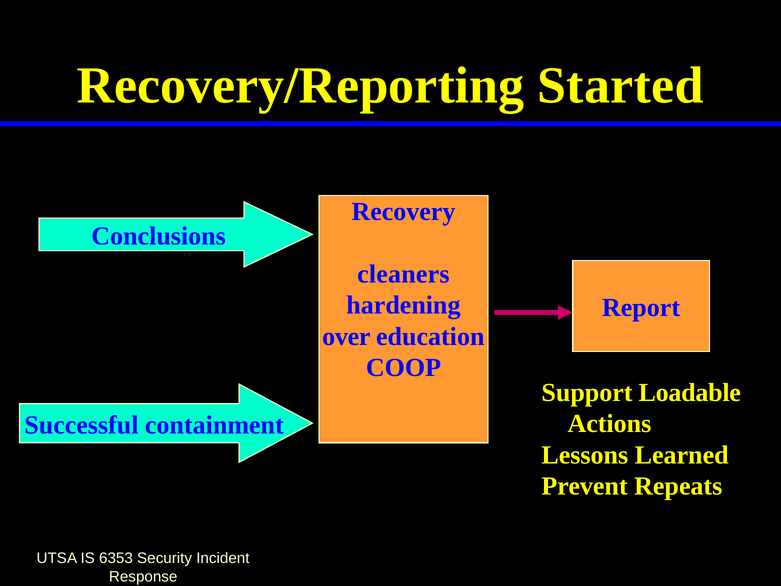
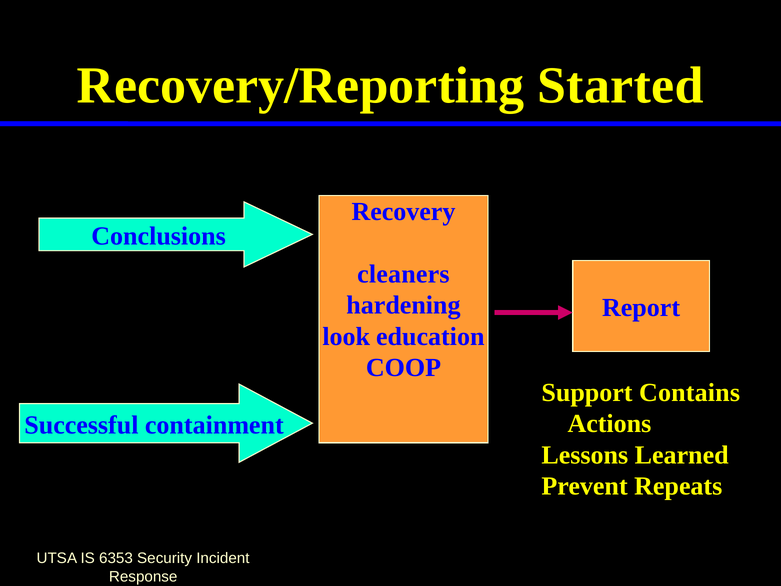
over: over -> look
Loadable: Loadable -> Contains
